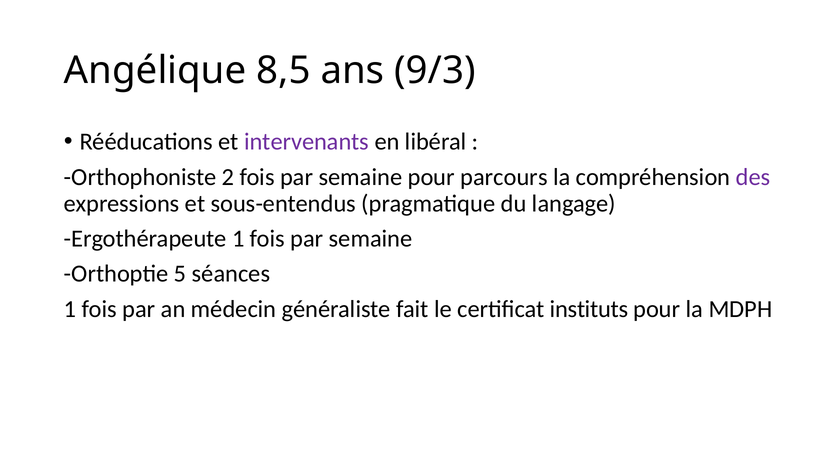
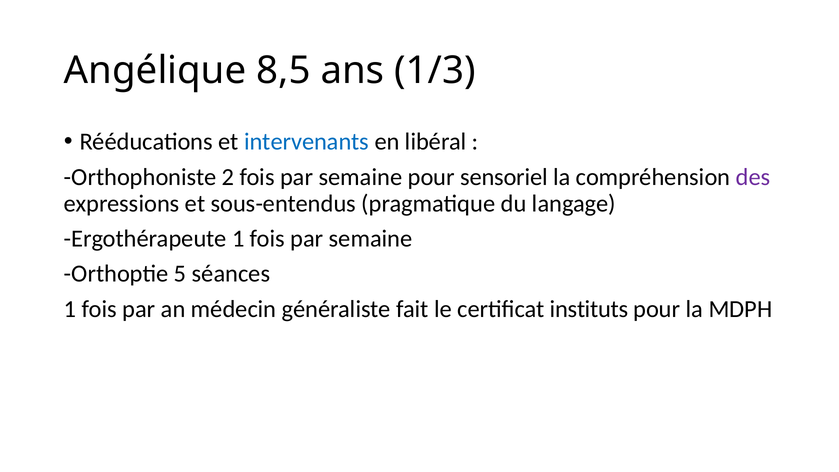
9/3: 9/3 -> 1/3
intervenants colour: purple -> blue
parcours: parcours -> sensoriel
